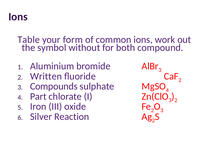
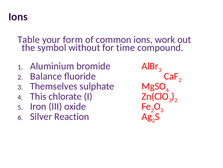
both: both -> time
Written: Written -> Balance
Compounds: Compounds -> Themselves
Part: Part -> This
